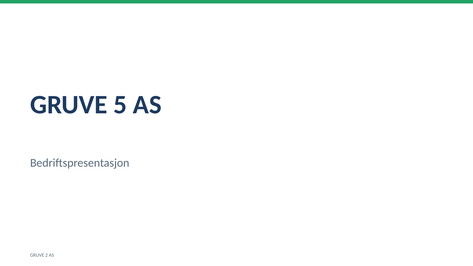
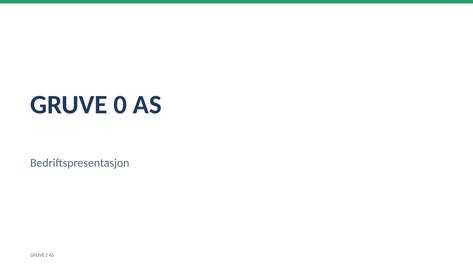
5: 5 -> 0
